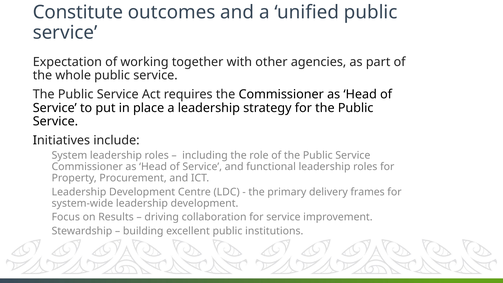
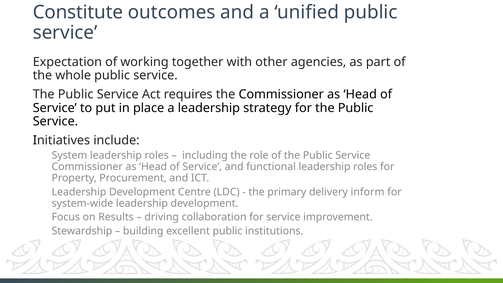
frames: frames -> inform
